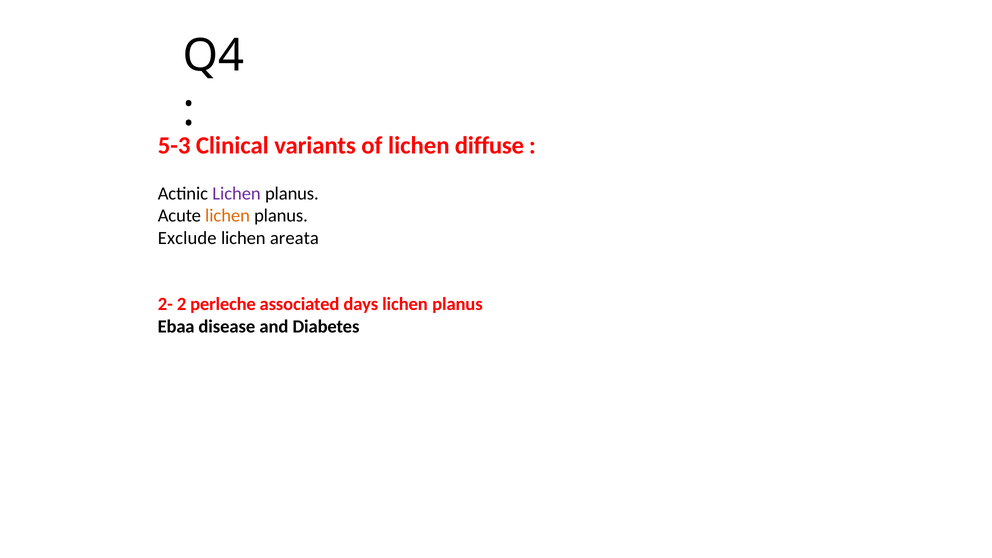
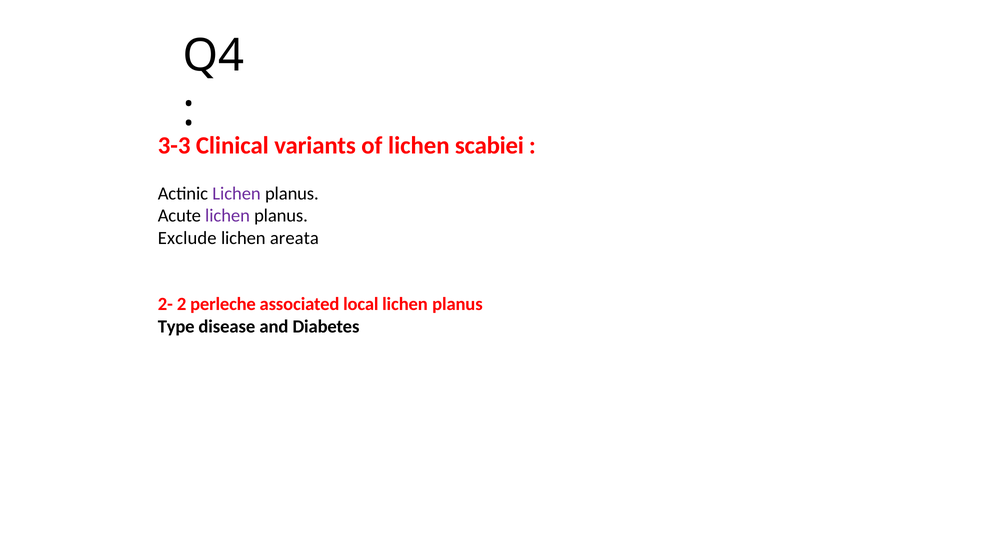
5-3: 5-3 -> 3-3
diffuse: diffuse -> scabiei
lichen at (228, 216) colour: orange -> purple
days: days -> local
Ebaa: Ebaa -> Type
